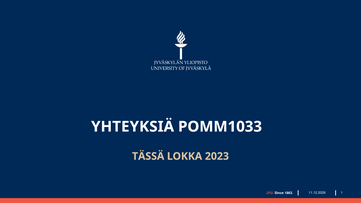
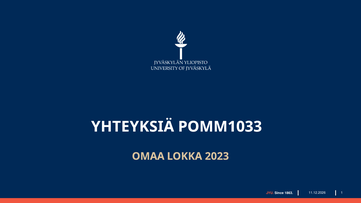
TÄSSÄ: TÄSSÄ -> OMAA
